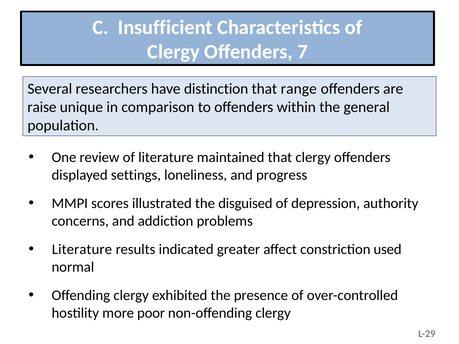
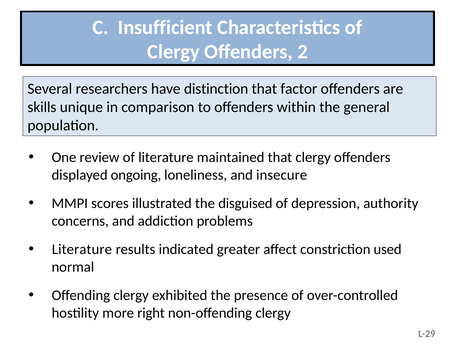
7: 7 -> 2
range: range -> factor
raise: raise -> skills
settings: settings -> ongoing
progress: progress -> insecure
poor: poor -> right
